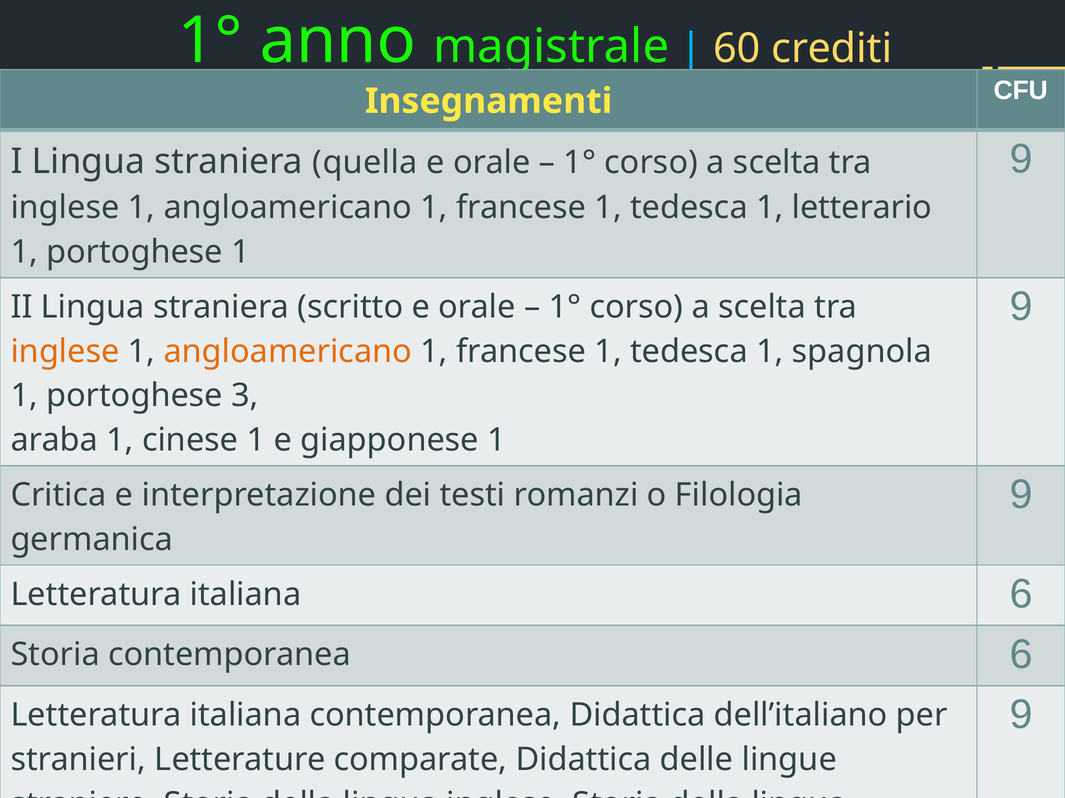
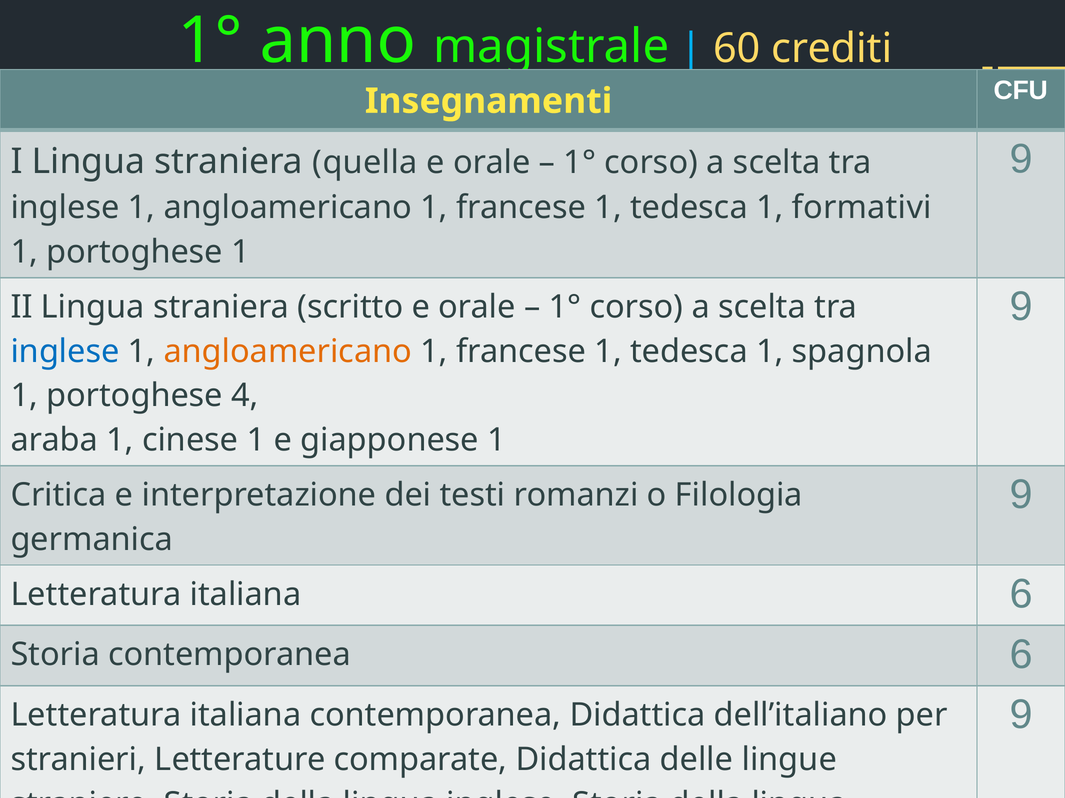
letterario: letterario -> formativi
inglese at (65, 352) colour: orange -> blue
3: 3 -> 4
